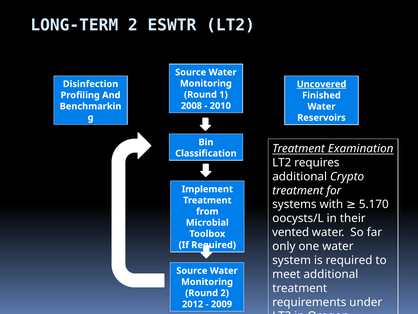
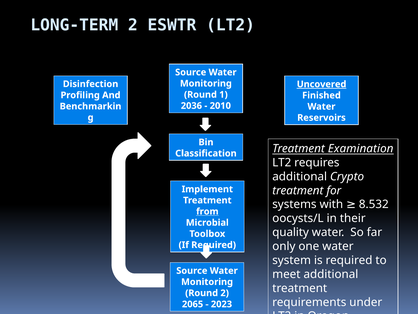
2008: 2008 -> 2036
5.170: 5.170 -> 8.532
from underline: none -> present
vented: vented -> quality
2012: 2012 -> 2065
2009: 2009 -> 2023
